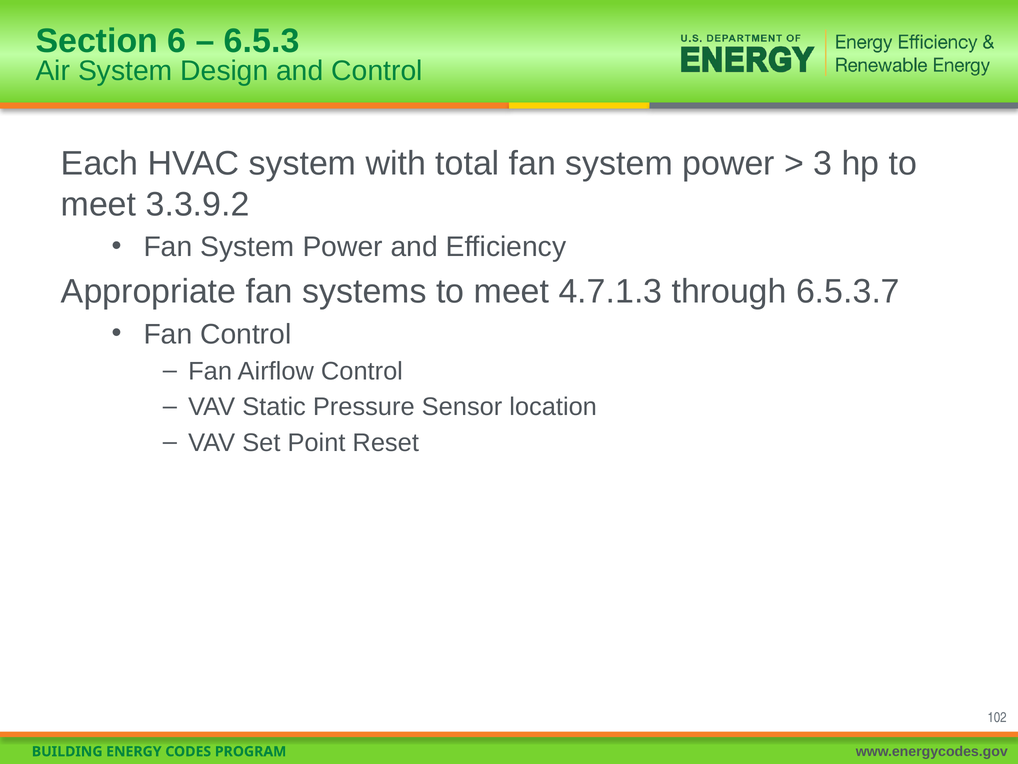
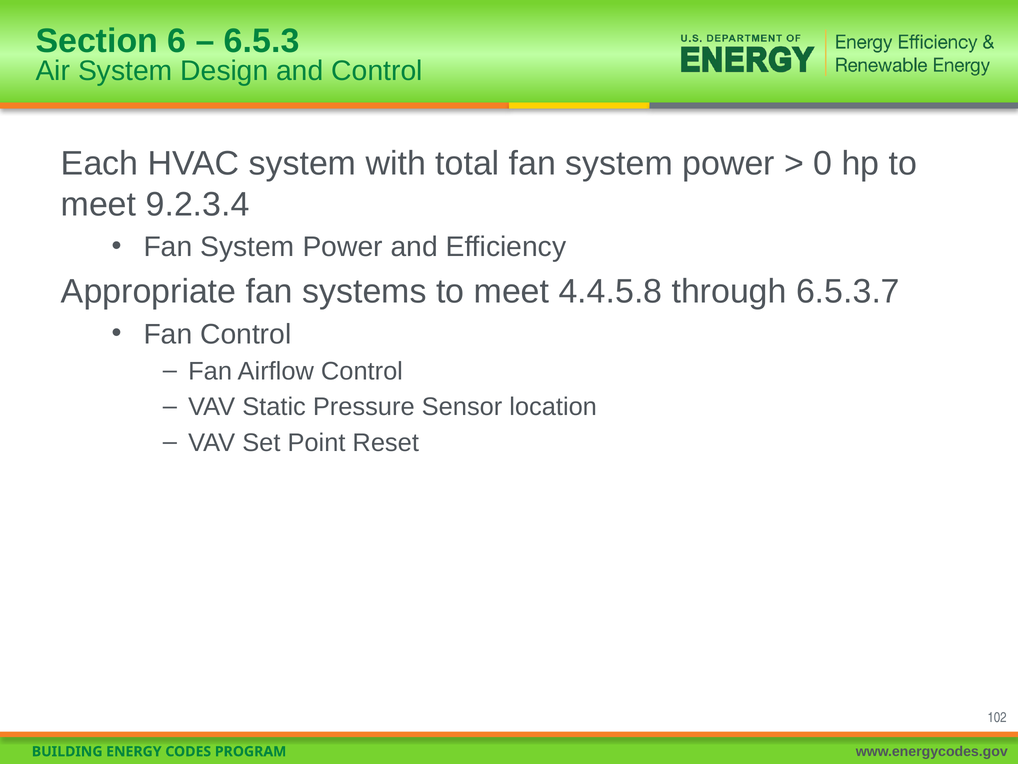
3: 3 -> 0
3.3.9.2: 3.3.9.2 -> 9.2.3.4
4.7.1.3: 4.7.1.3 -> 4.4.5.8
